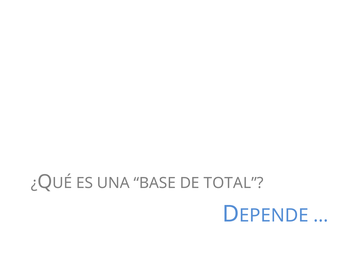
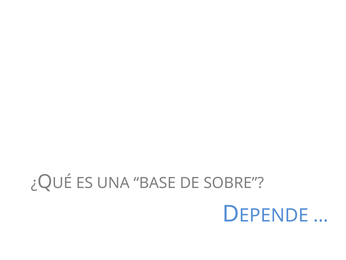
TOTAL: TOTAL -> SOBRE
